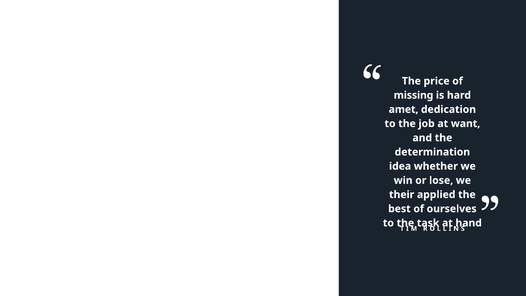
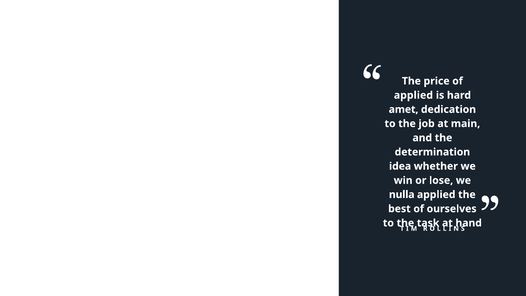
missing at (414, 95): missing -> applied
want: want -> main
their: their -> nulla
